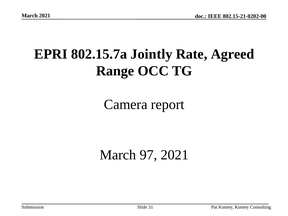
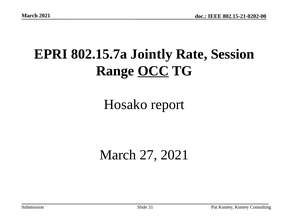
Agreed: Agreed -> Session
OCC underline: none -> present
Camera: Camera -> Hosako
97: 97 -> 27
